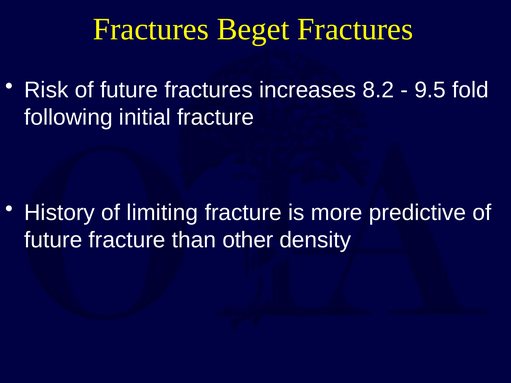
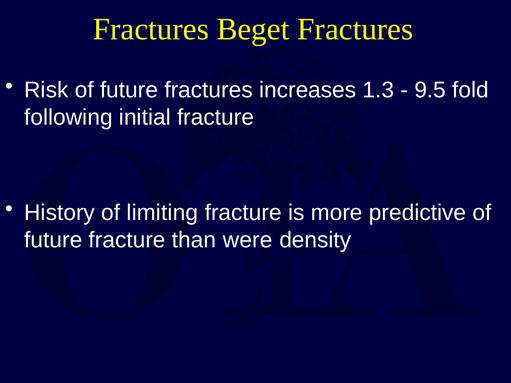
8.2: 8.2 -> 1.3
other: other -> were
